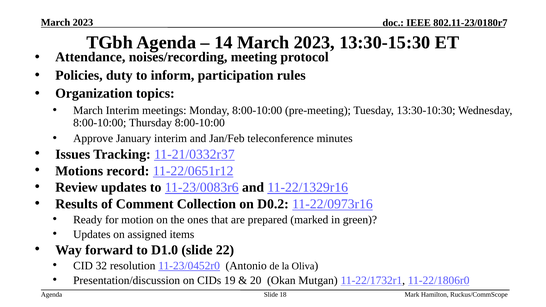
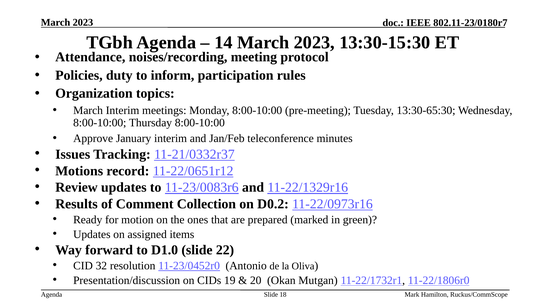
13:30-10:30: 13:30-10:30 -> 13:30-65:30
